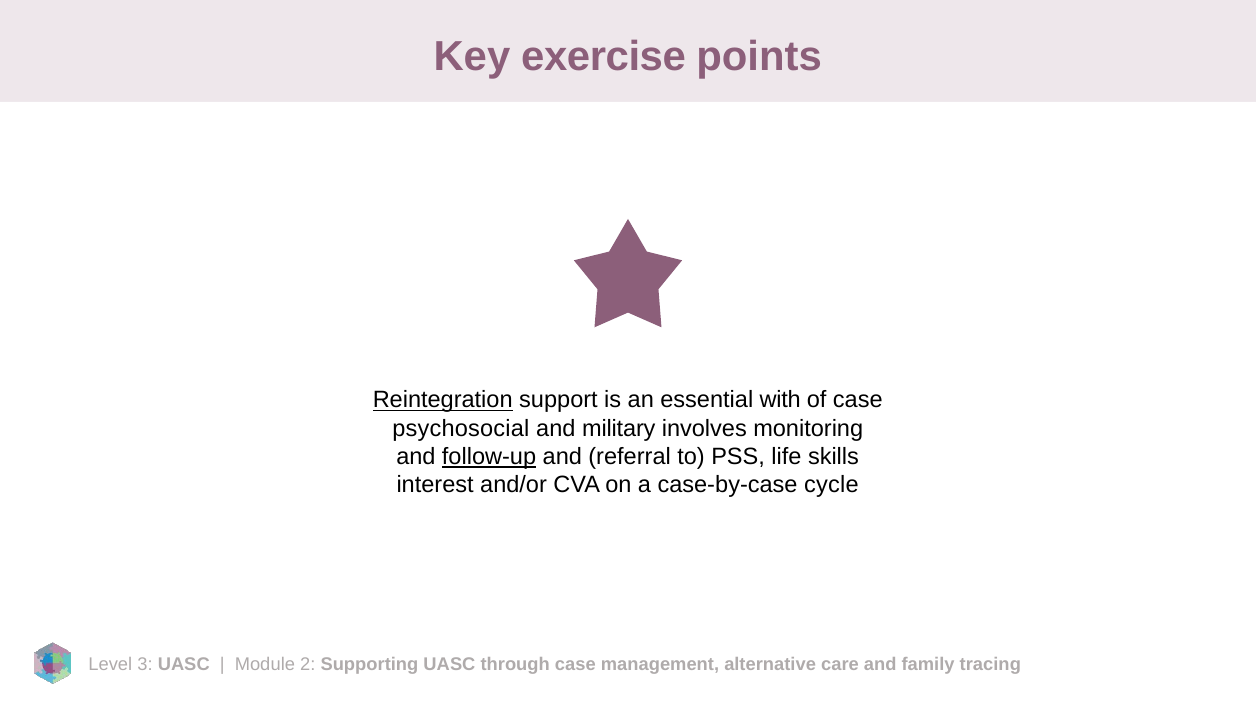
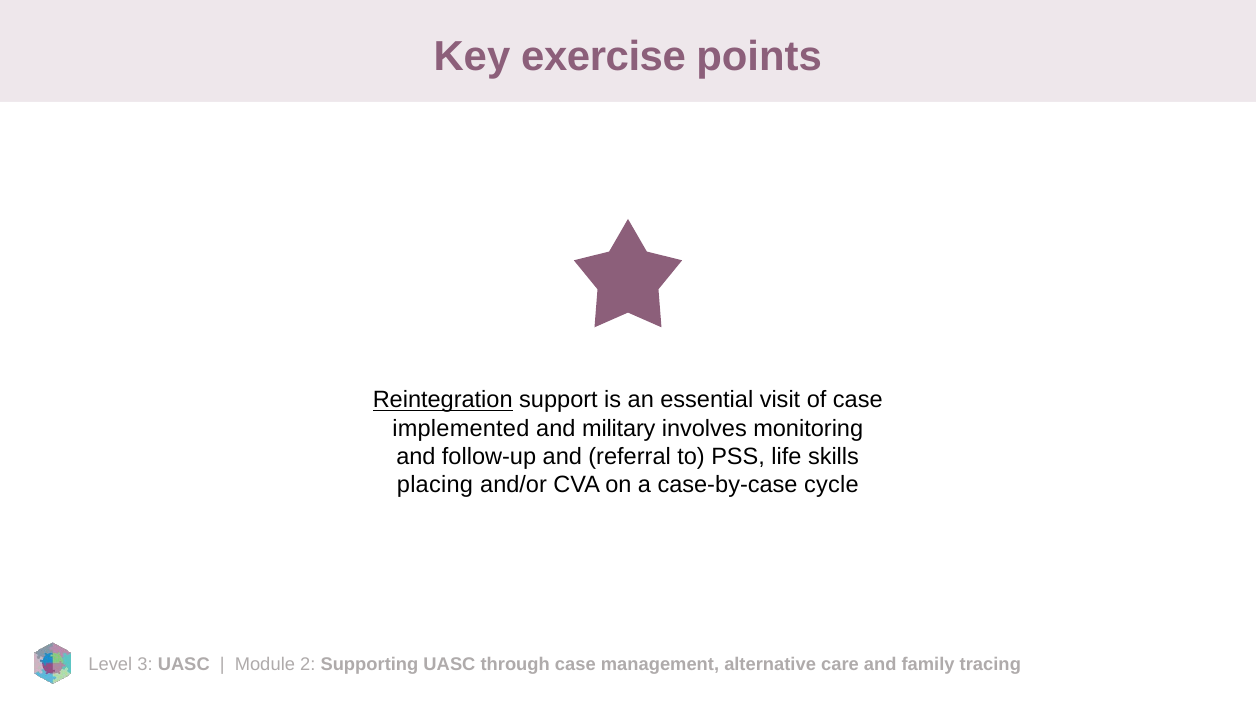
with: with -> visit
psychosocial: psychosocial -> implemented
follow-up underline: present -> none
interest: interest -> placing
